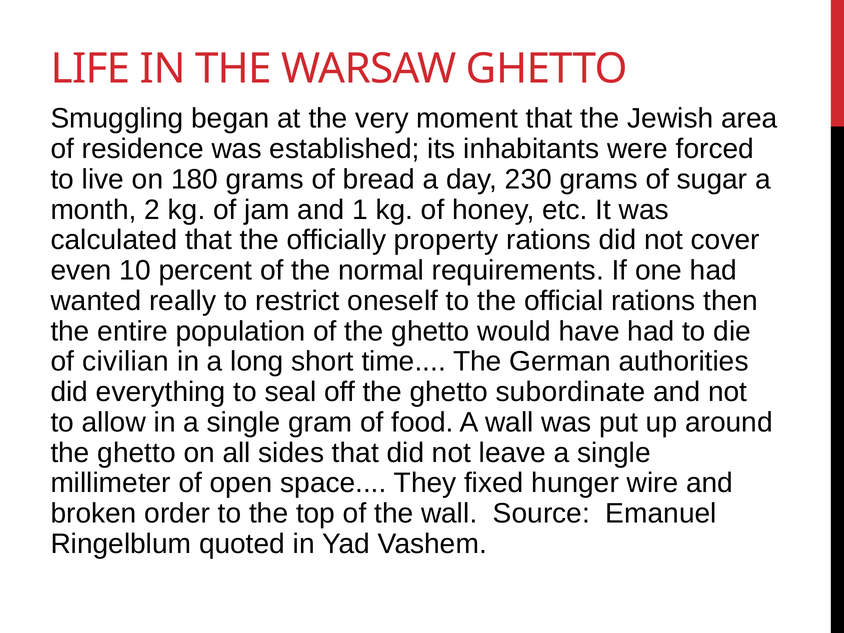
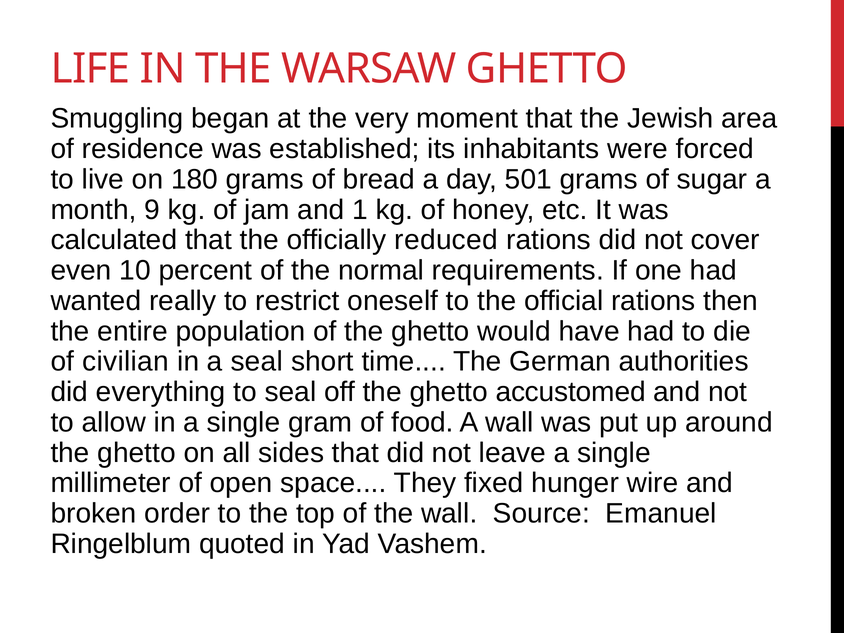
230: 230 -> 501
2: 2 -> 9
property: property -> reduced
a long: long -> seal
subordinate: subordinate -> accustomed
